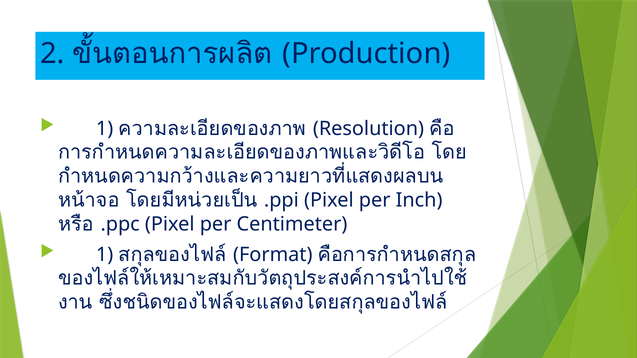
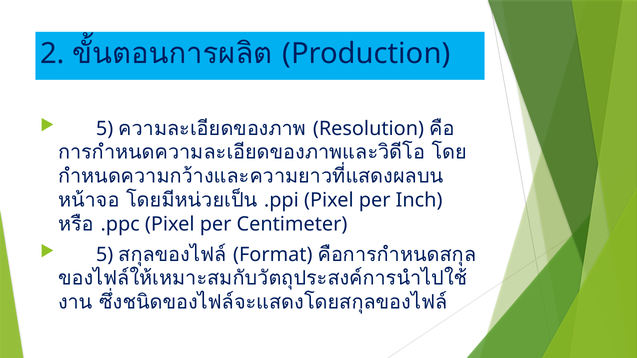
1 at (105, 129): 1 -> 5
1 at (105, 255): 1 -> 5
